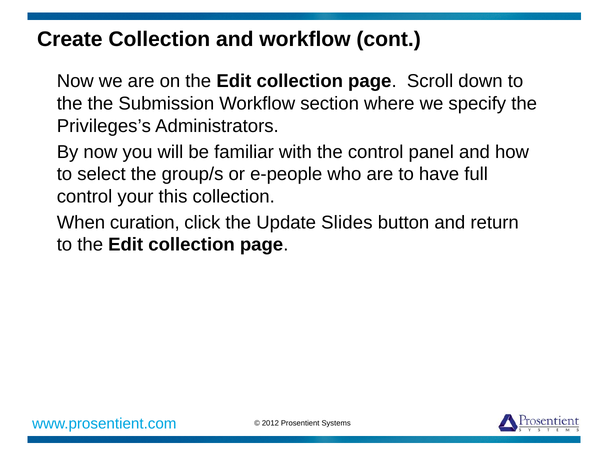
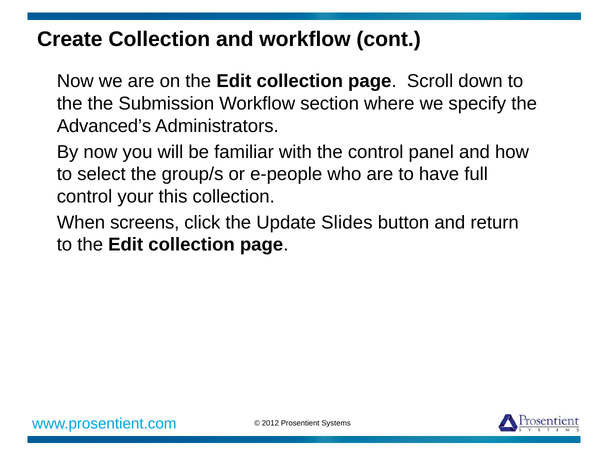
Privileges’s: Privileges’s -> Advanced’s
curation: curation -> screens
